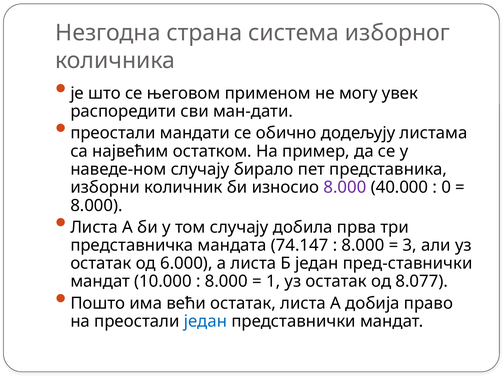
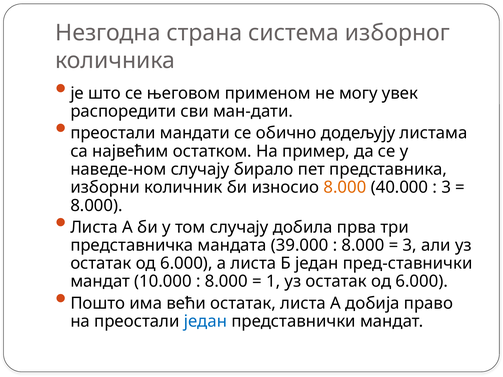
8.000 at (345, 188) colour: purple -> orange
0 at (446, 188): 0 -> 3
74.147: 74.147 -> 39.000
8.077 at (422, 282): 8.077 -> 6.000
